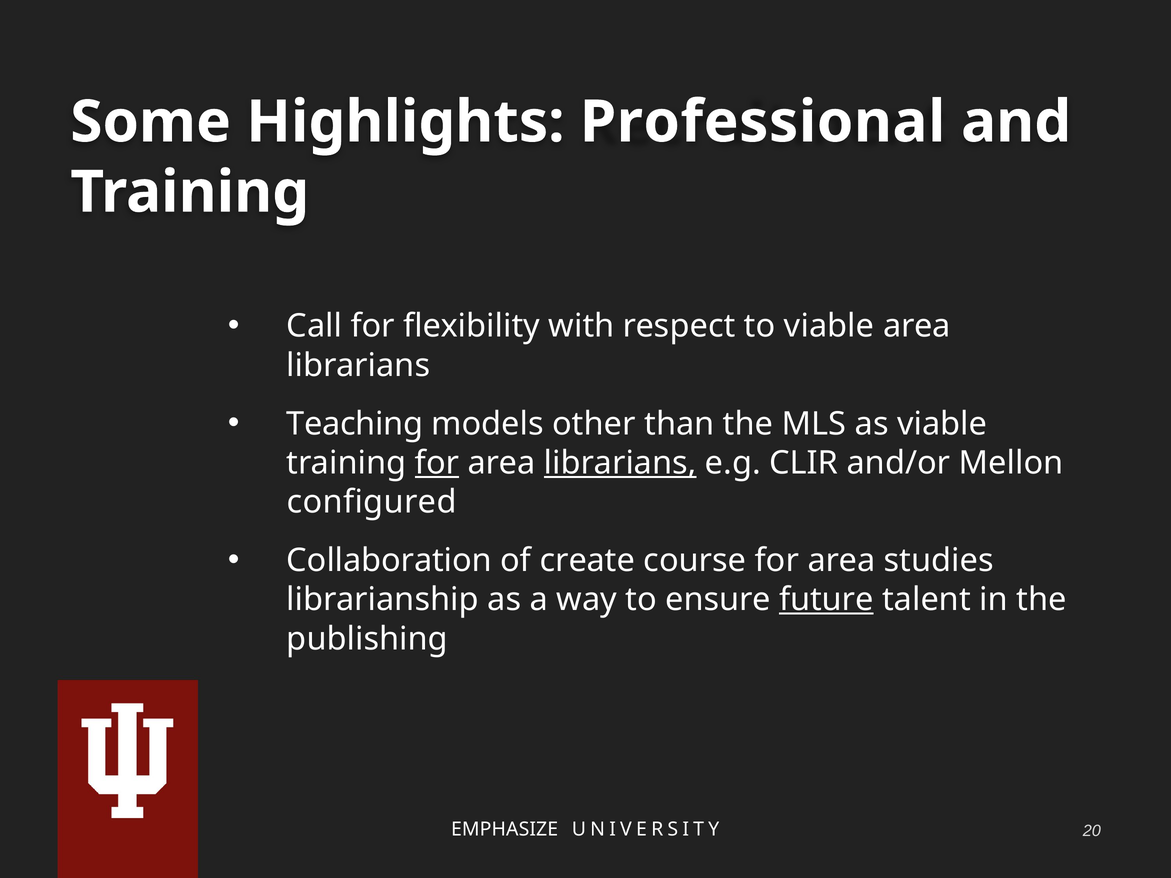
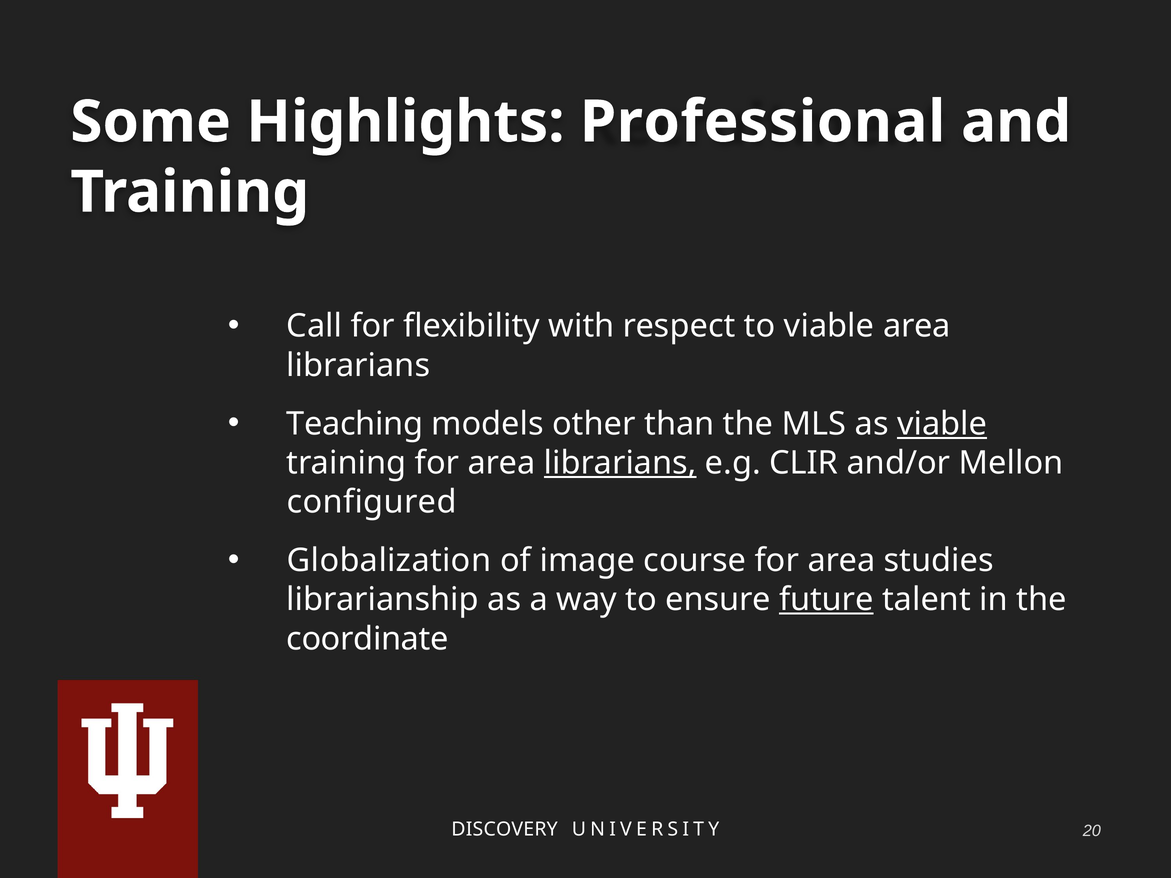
viable at (942, 424) underline: none -> present
for at (437, 463) underline: present -> none
Collaboration: Collaboration -> Globalization
create: create -> image
publishing: publishing -> coordinate
EMPHASIZE: EMPHASIZE -> DISCOVERY
